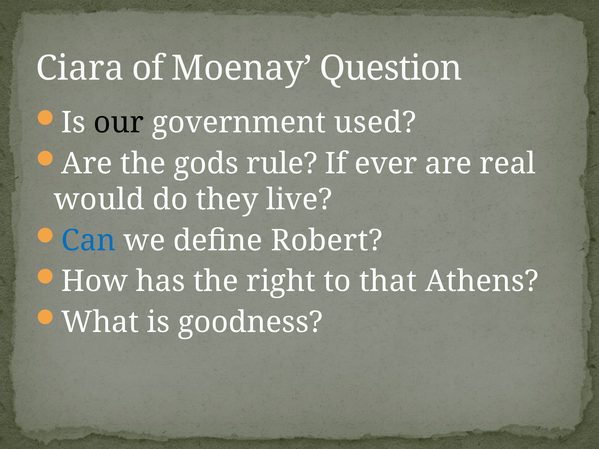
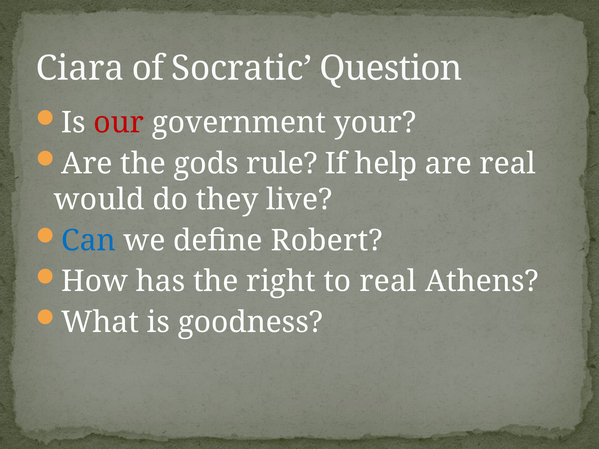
Moenay: Moenay -> Socratic
our colour: black -> red
used: used -> your
ever: ever -> help
to that: that -> real
